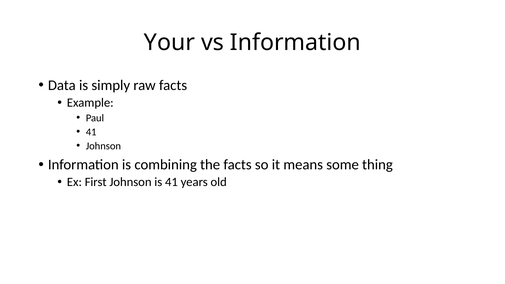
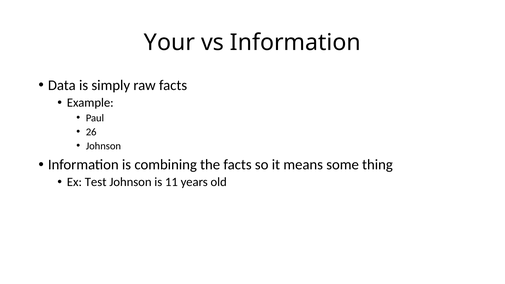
41 at (91, 132): 41 -> 26
First: First -> Test
is 41: 41 -> 11
